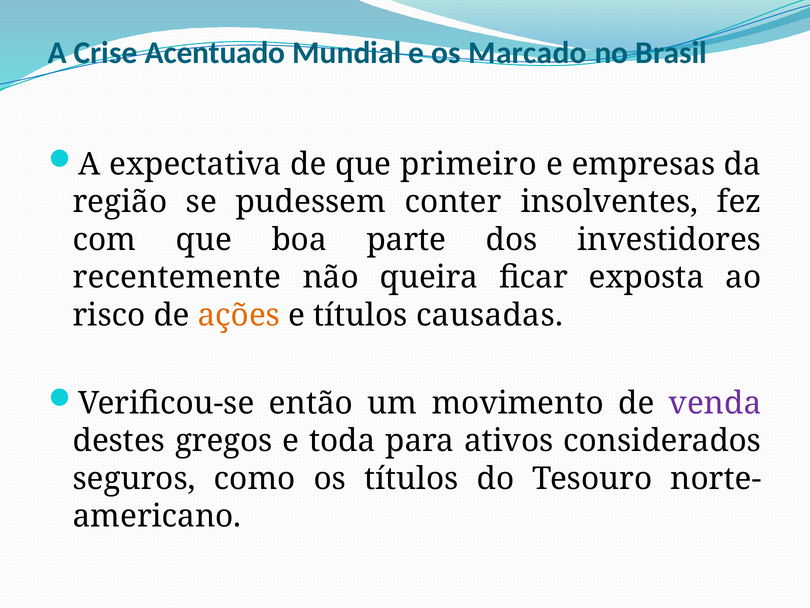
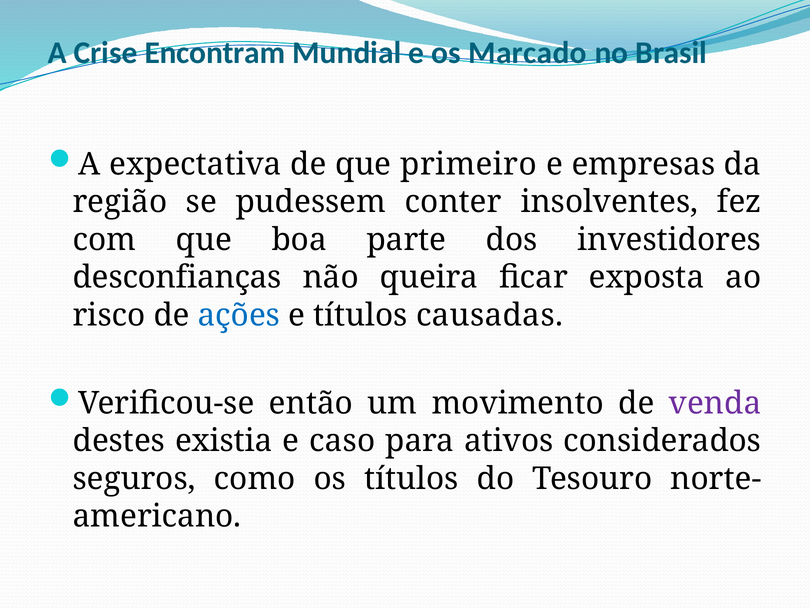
Acentuado: Acentuado -> Encontram
recentemente: recentemente -> desconfianças
ações colour: orange -> blue
gregos: gregos -> existia
toda: toda -> caso
